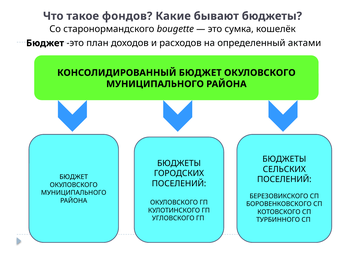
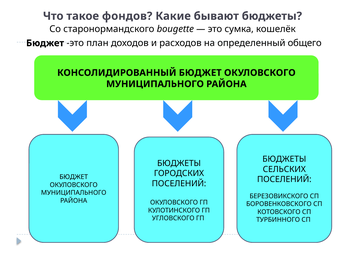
актами: актами -> общего
